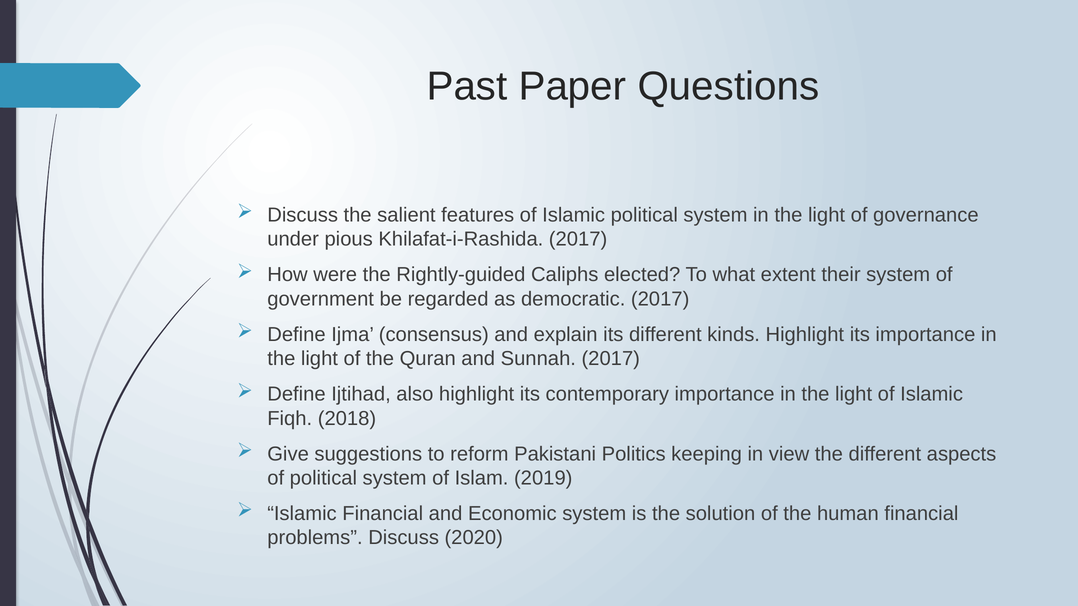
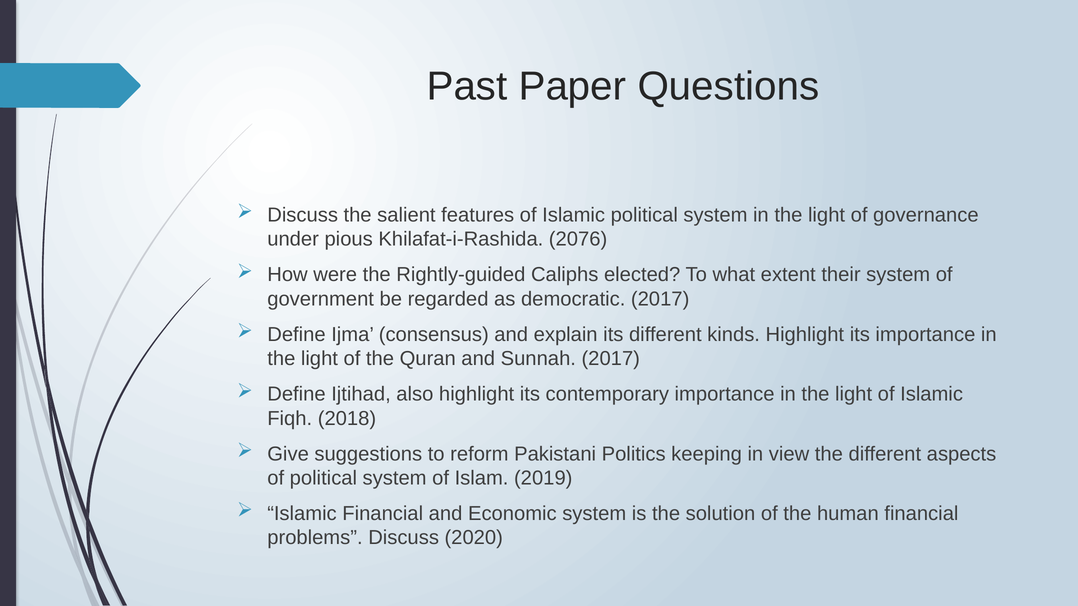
Khilafat-i-Rashida 2017: 2017 -> 2076
